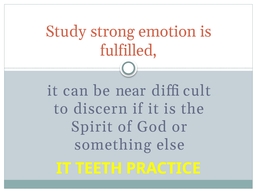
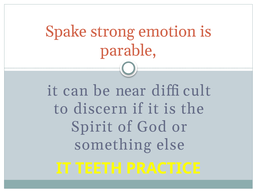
Study: Study -> Spake
fulfilled: fulfilled -> parable
